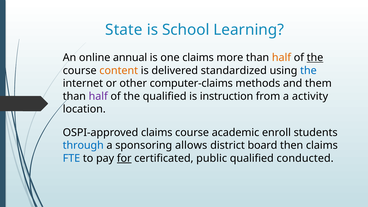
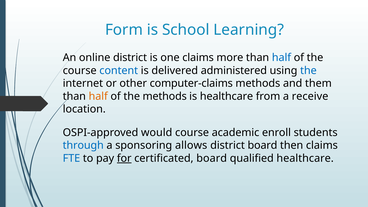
State: State -> Form
online annual: annual -> district
half at (281, 58) colour: orange -> blue
the at (315, 58) underline: present -> none
content colour: orange -> blue
standardized: standardized -> administered
half at (98, 96) colour: purple -> orange
the qualified: qualified -> methods
is instruction: instruction -> healthcare
activity: activity -> receive
OSPI-approved claims: claims -> would
certificated public: public -> board
qualified conducted: conducted -> healthcare
